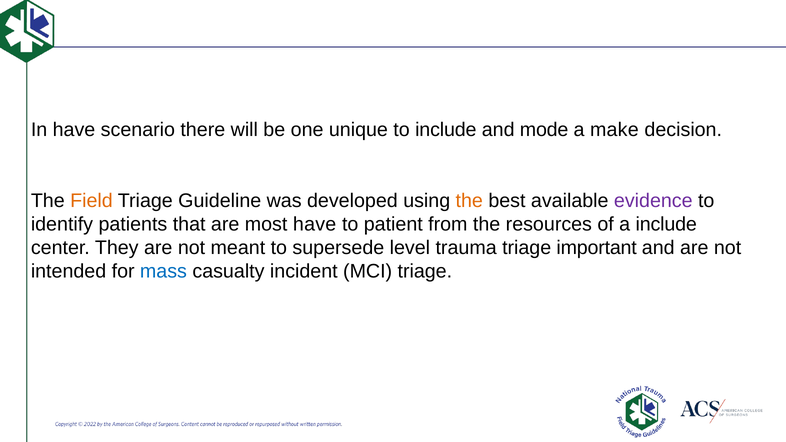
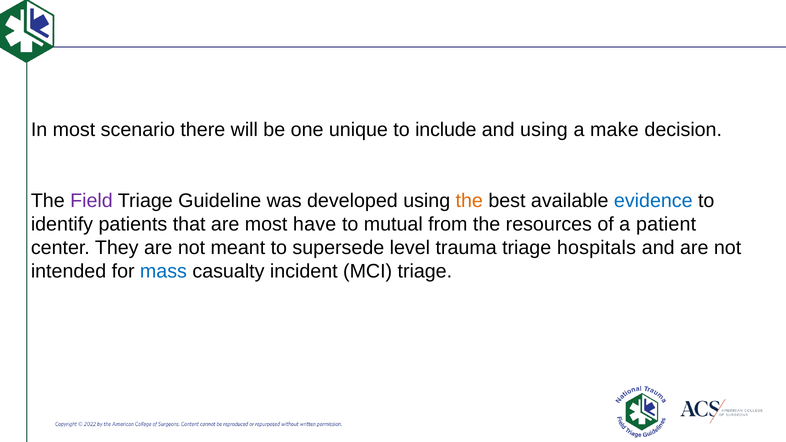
In have: have -> most
and mode: mode -> using
Field colour: orange -> purple
evidence colour: purple -> blue
patient: patient -> mutual
a include: include -> patient
important: important -> hospitals
